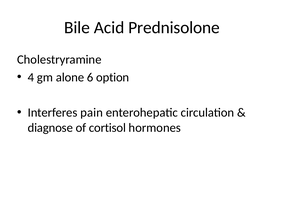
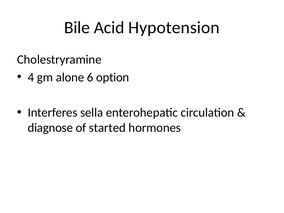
Prednisolone: Prednisolone -> Hypotension
pain: pain -> sella
cortisol: cortisol -> started
